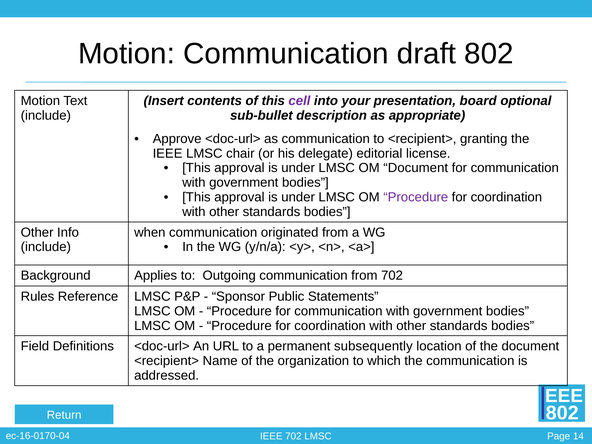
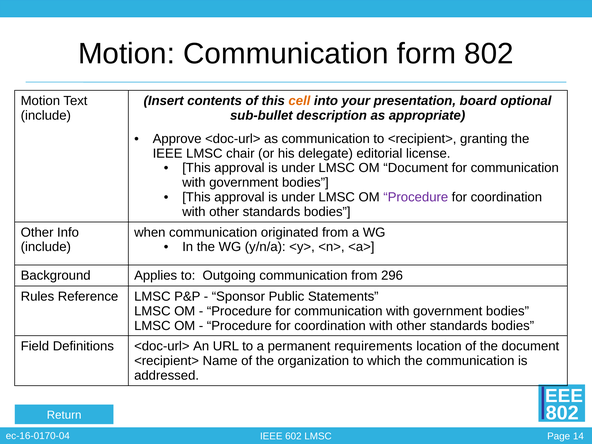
draft: draft -> form
cell colour: purple -> orange
from 702: 702 -> 296
subsequently: subsequently -> requirements
IEEE 702: 702 -> 602
